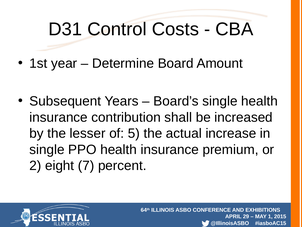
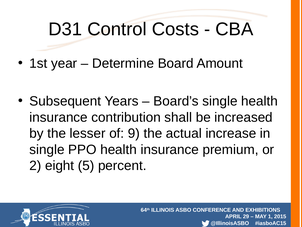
5: 5 -> 9
7: 7 -> 5
